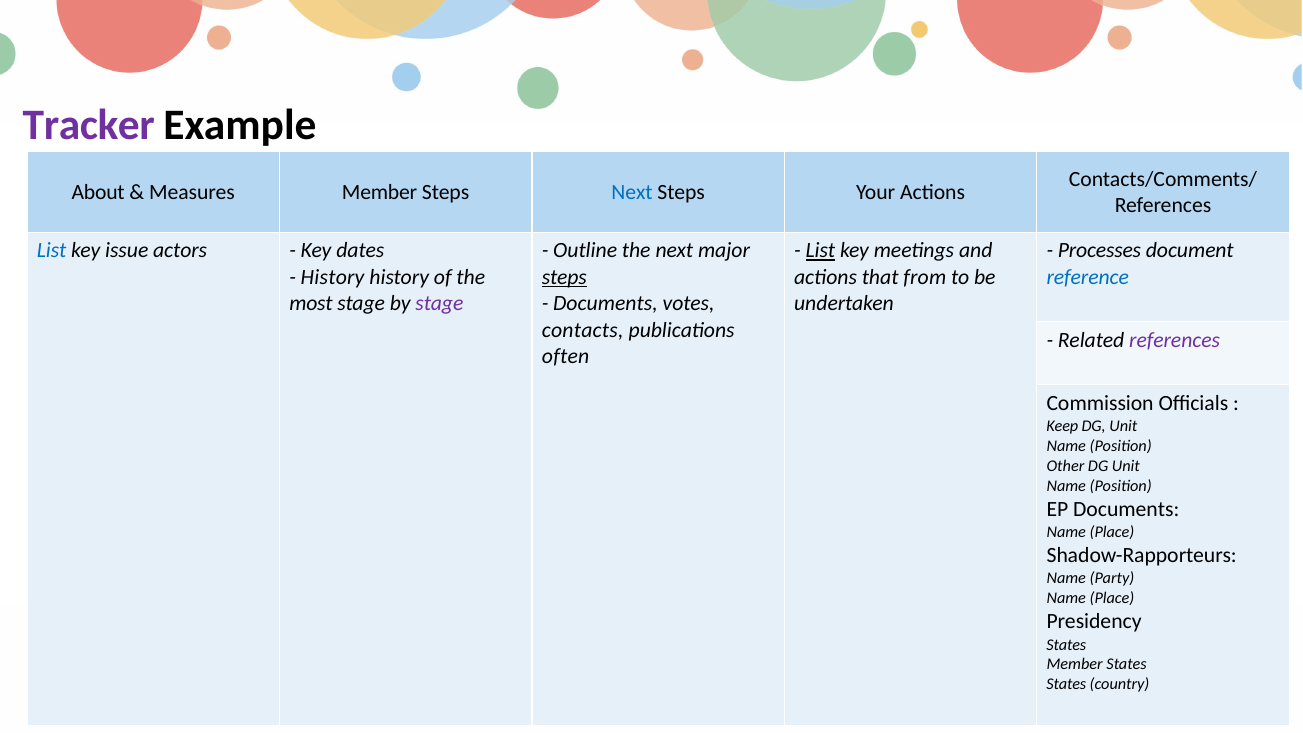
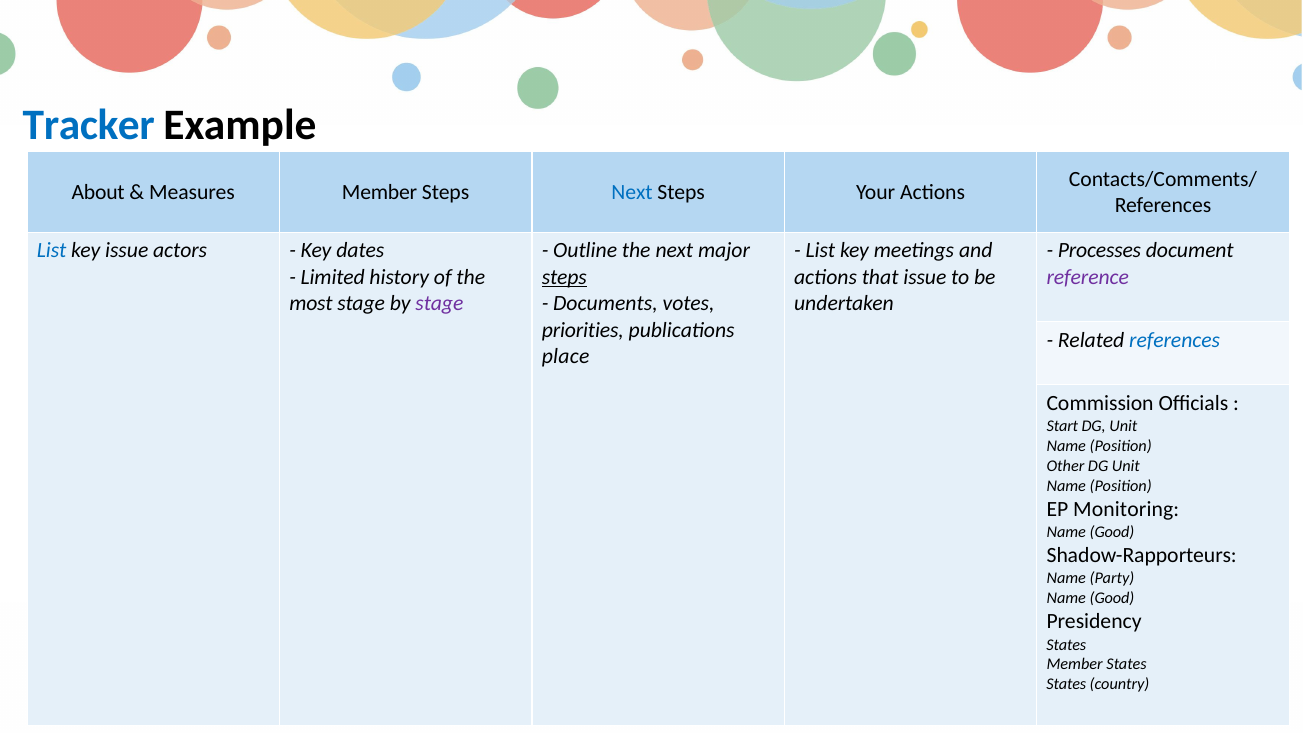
Tracker colour: purple -> blue
List at (820, 251) underline: present -> none
History at (333, 277): History -> Limited
that from: from -> issue
reference colour: blue -> purple
contacts: contacts -> priorities
references at (1175, 340) colour: purple -> blue
often: often -> place
Keep: Keep -> Start
EP Documents: Documents -> Monitoring
Place at (1112, 532): Place -> Good
Place at (1112, 598): Place -> Good
